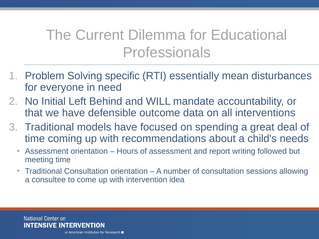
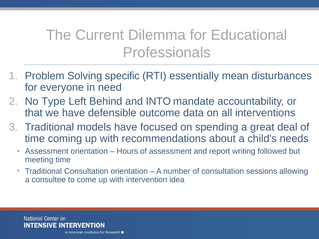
Initial: Initial -> Type
WILL: WILL -> INTO
